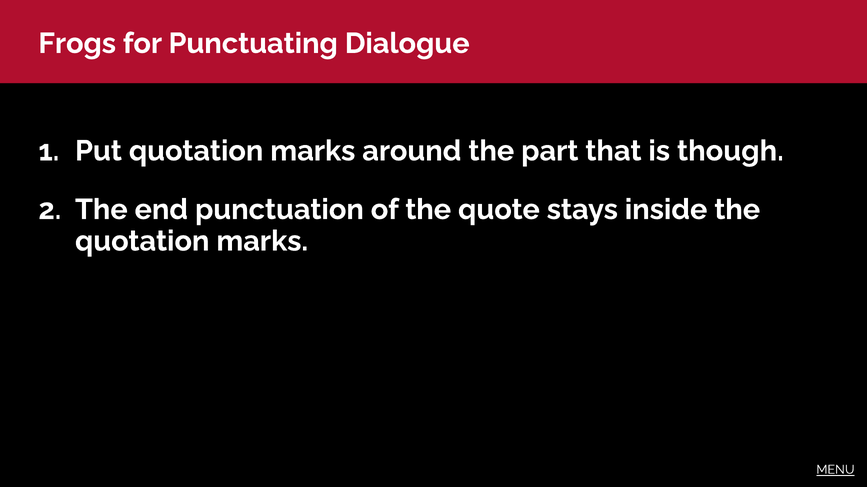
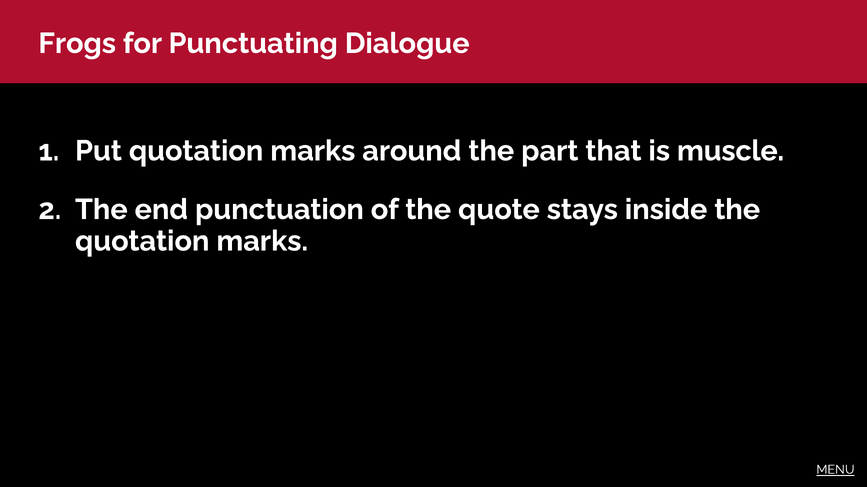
though: though -> muscle
